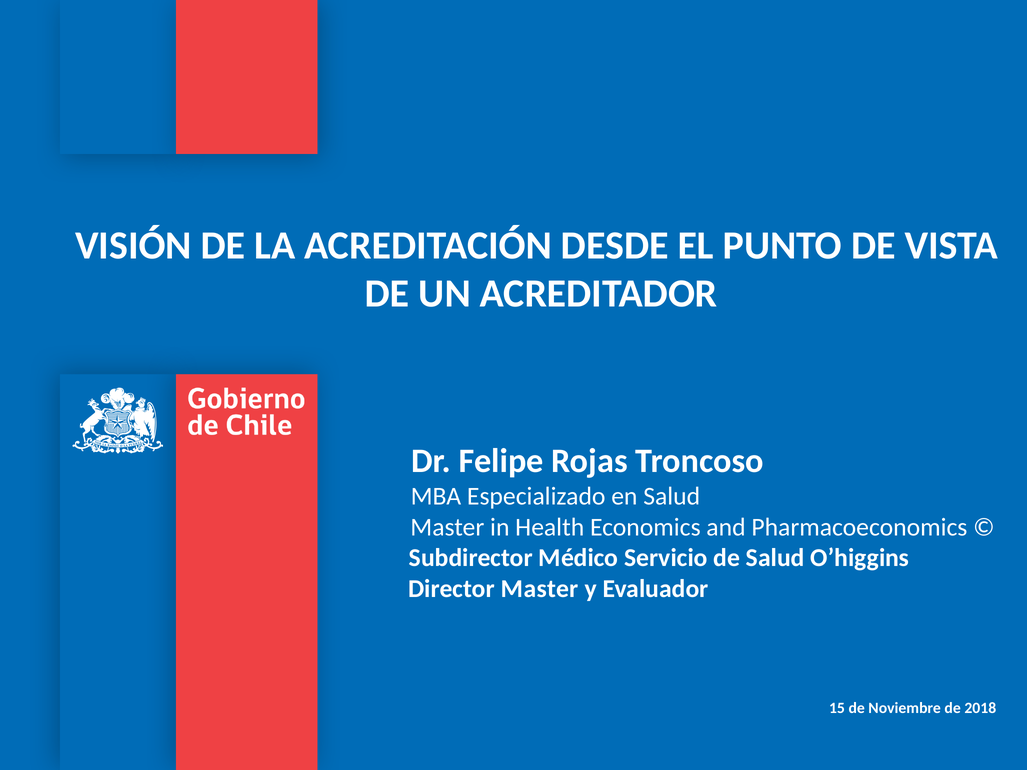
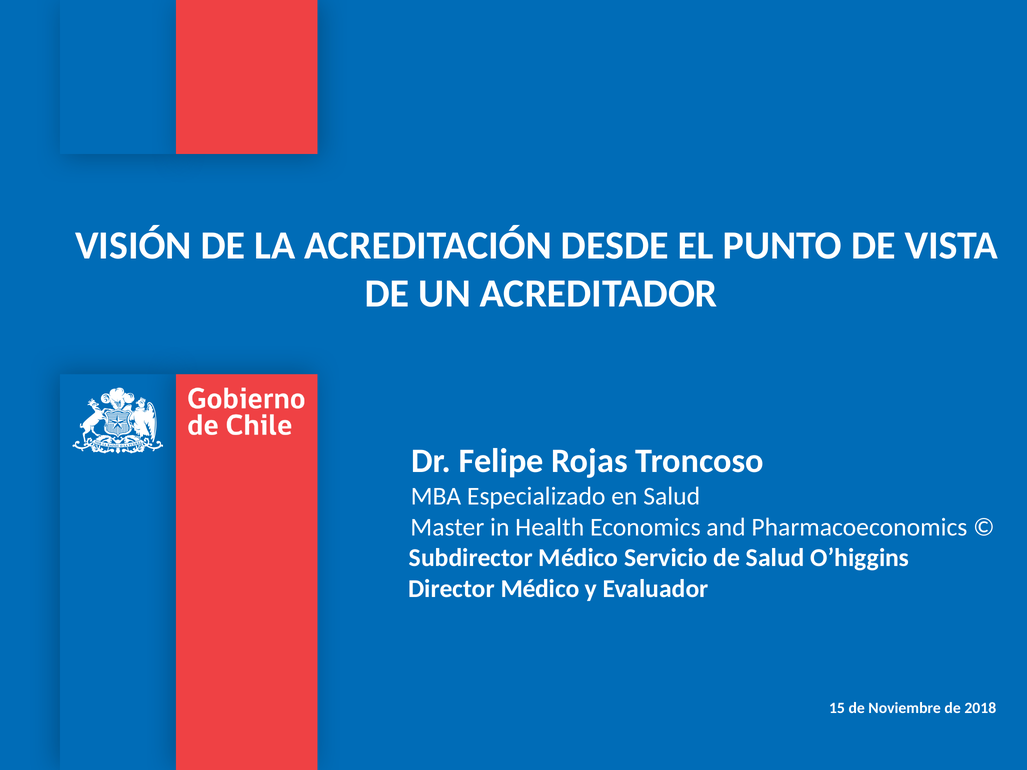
Director Master: Master -> Médico
